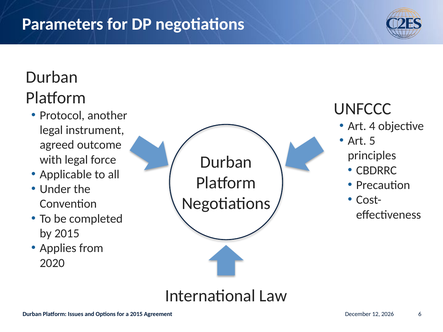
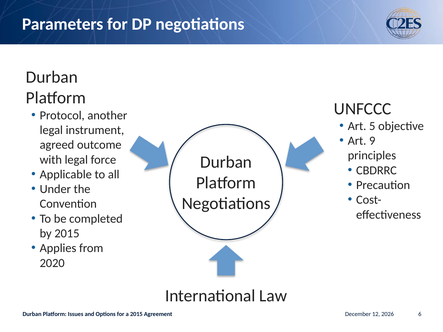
4: 4 -> 5
5: 5 -> 9
